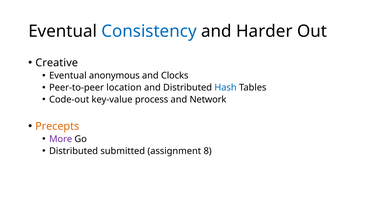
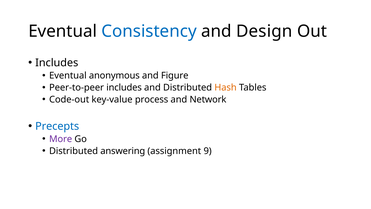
Harder: Harder -> Design
Creative at (57, 63): Creative -> Includes
Clocks: Clocks -> Figure
Peer-to-peer location: location -> includes
Hash colour: blue -> orange
Precepts colour: orange -> blue
submitted: submitted -> answering
8: 8 -> 9
